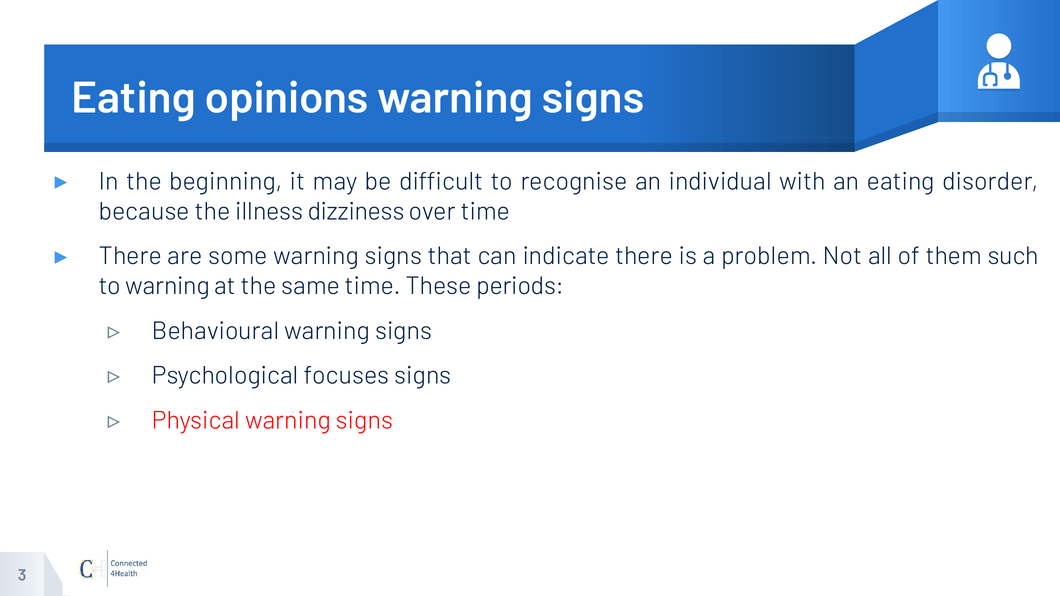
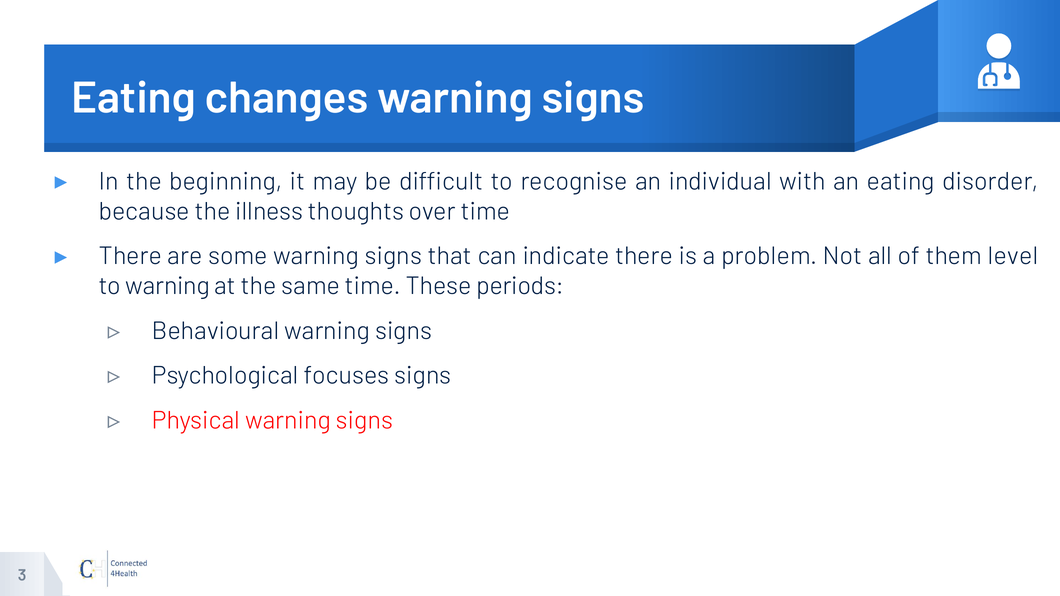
opinions: opinions -> changes
dizziness: dizziness -> thoughts
such: such -> level
